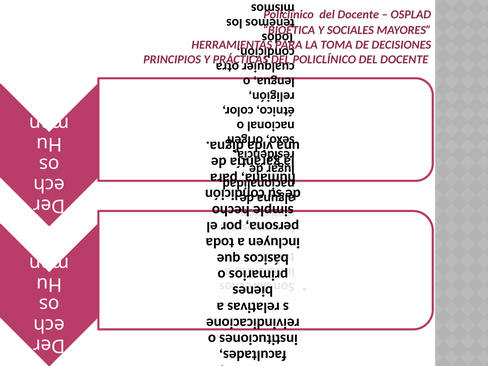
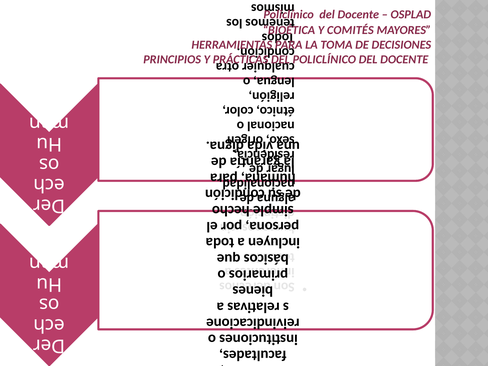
SOCIALES: SOCIALES -> COMITÉS
